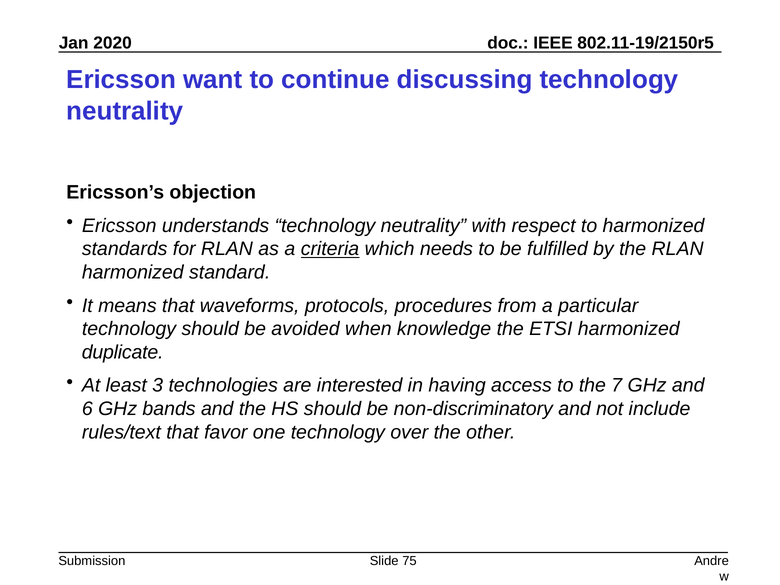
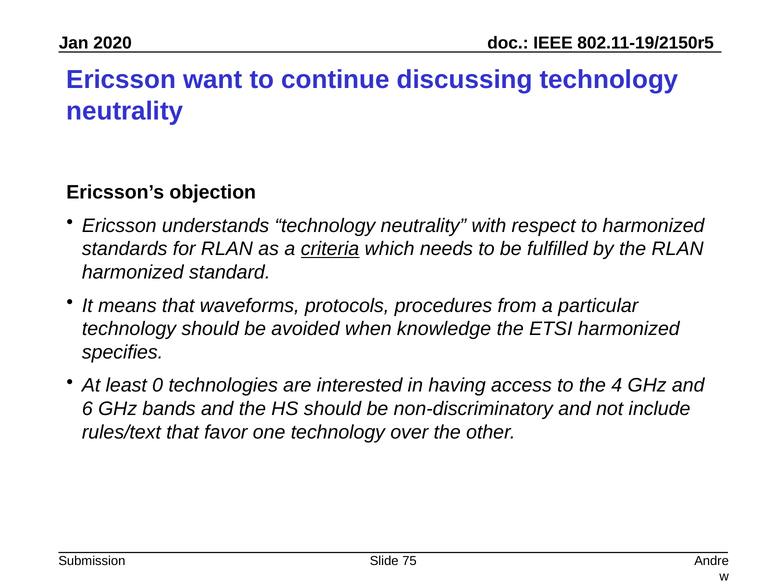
duplicate: duplicate -> specifies
3: 3 -> 0
7: 7 -> 4
